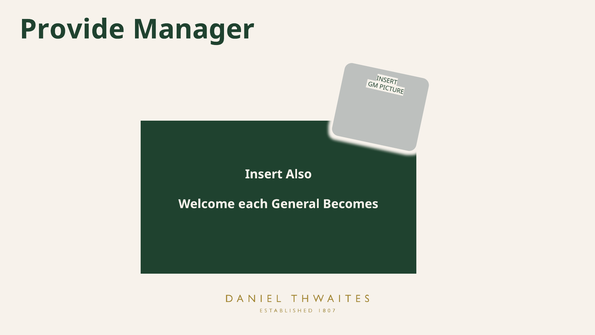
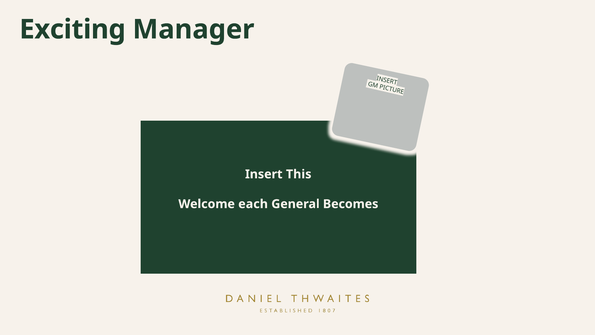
Provide: Provide -> Exciting
Also: Also -> This
